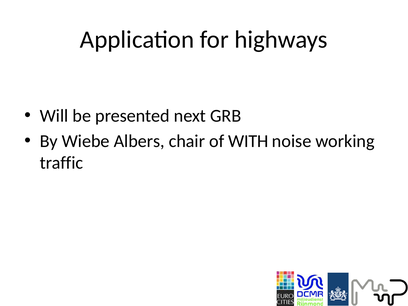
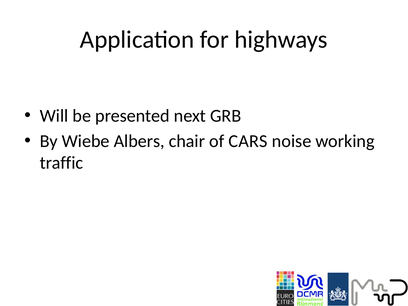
WITH: WITH -> CARS
